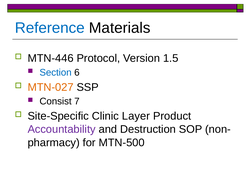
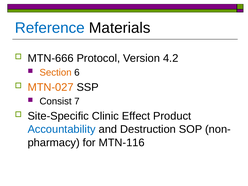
MTN-446: MTN-446 -> MTN-666
1.5: 1.5 -> 4.2
Section colour: blue -> orange
Layer: Layer -> Effect
Accountability colour: purple -> blue
MTN-500: MTN-500 -> MTN-116
